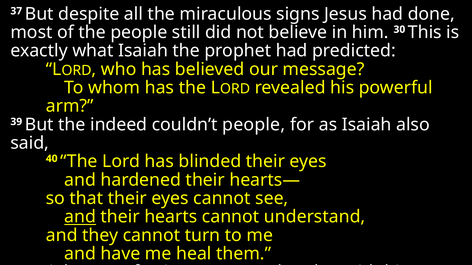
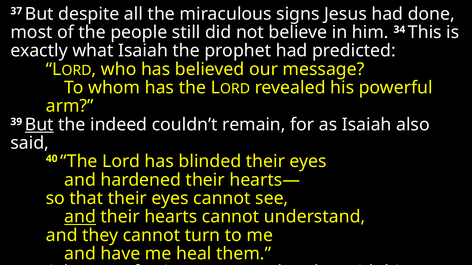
30: 30 -> 34
But at (39, 125) underline: none -> present
couldn’t people: people -> remain
